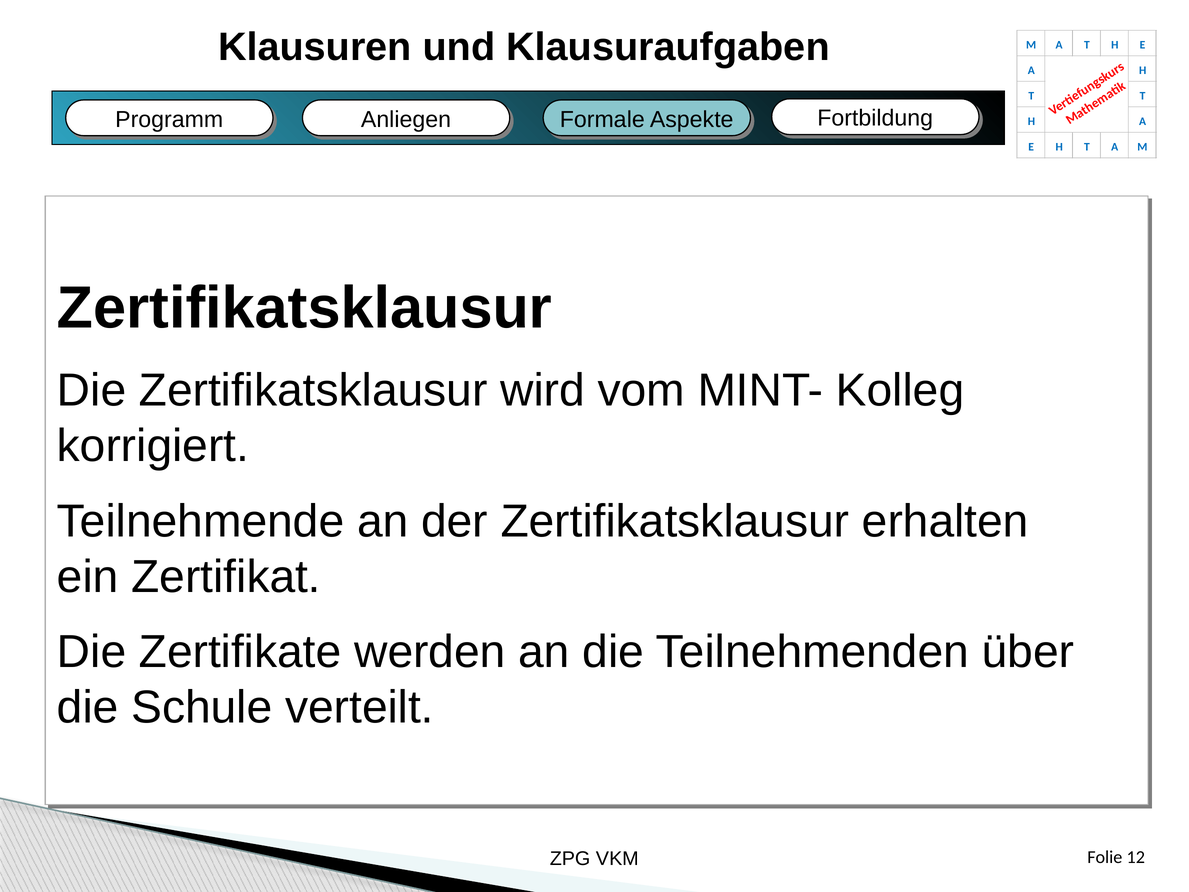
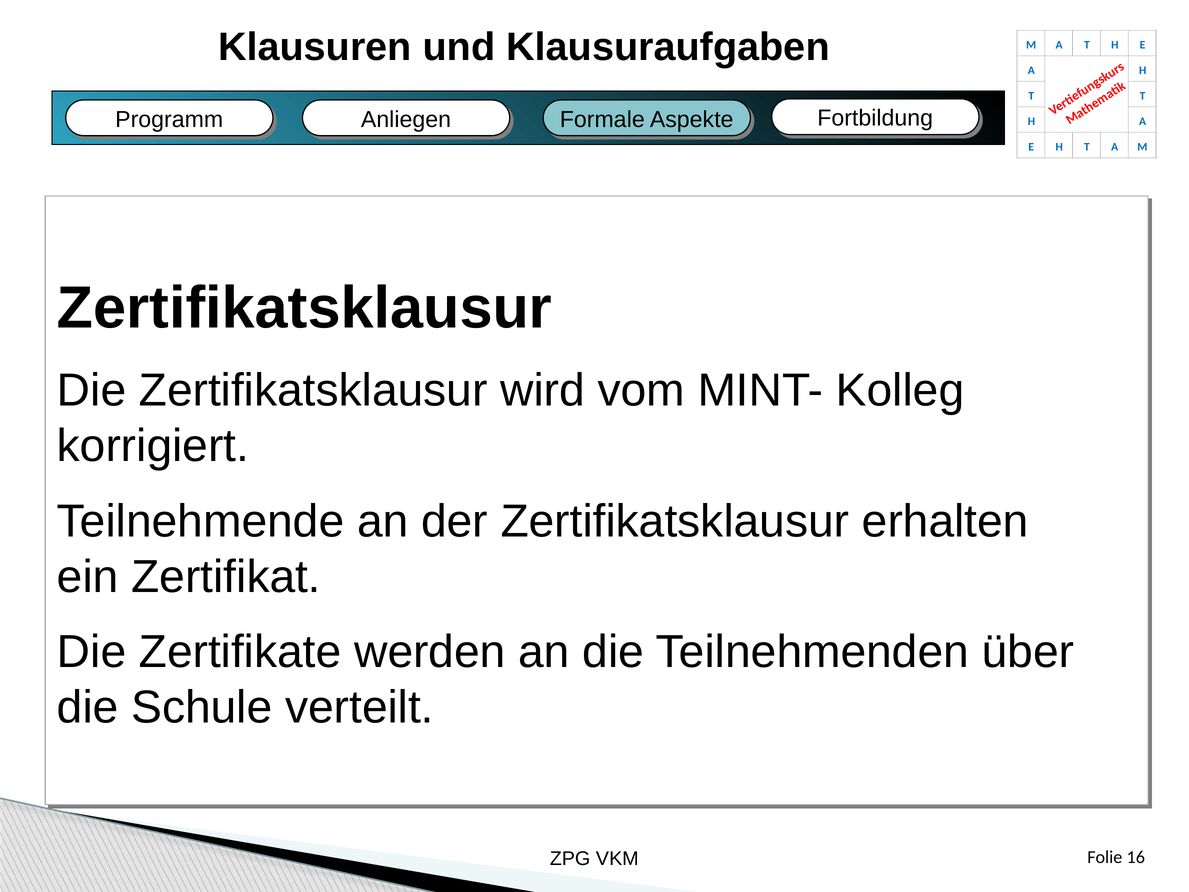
12: 12 -> 16
